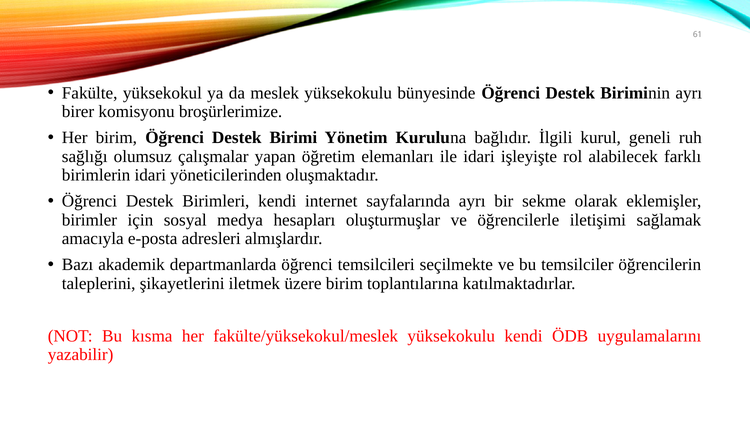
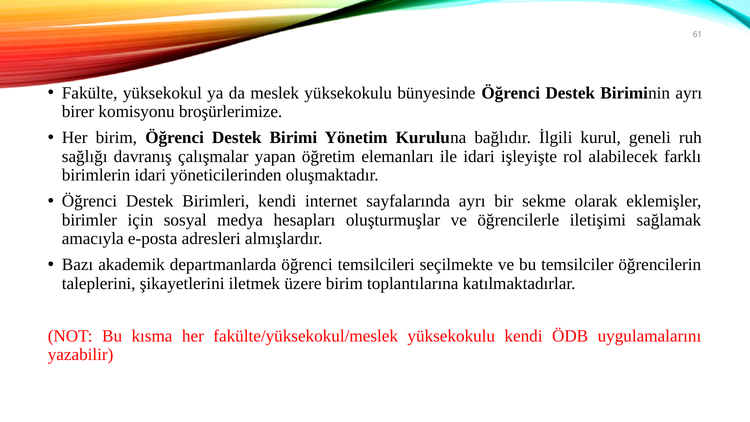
olumsuz: olumsuz -> davranış
